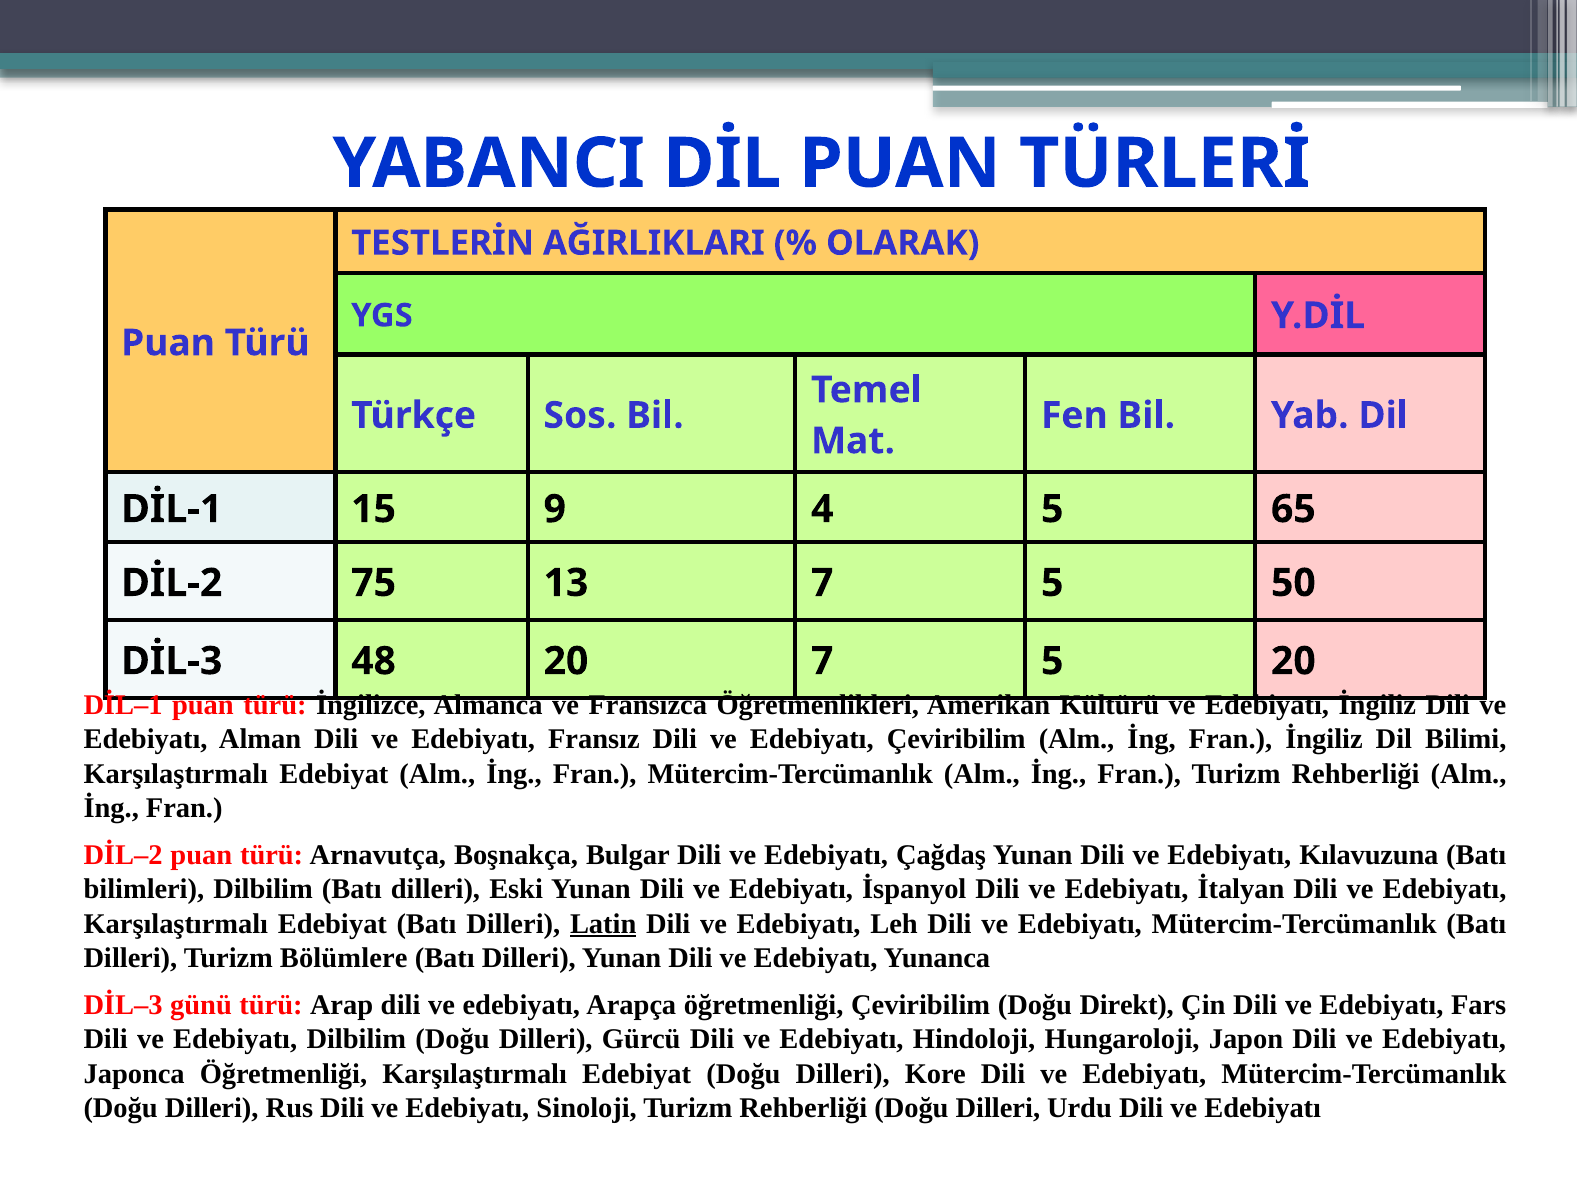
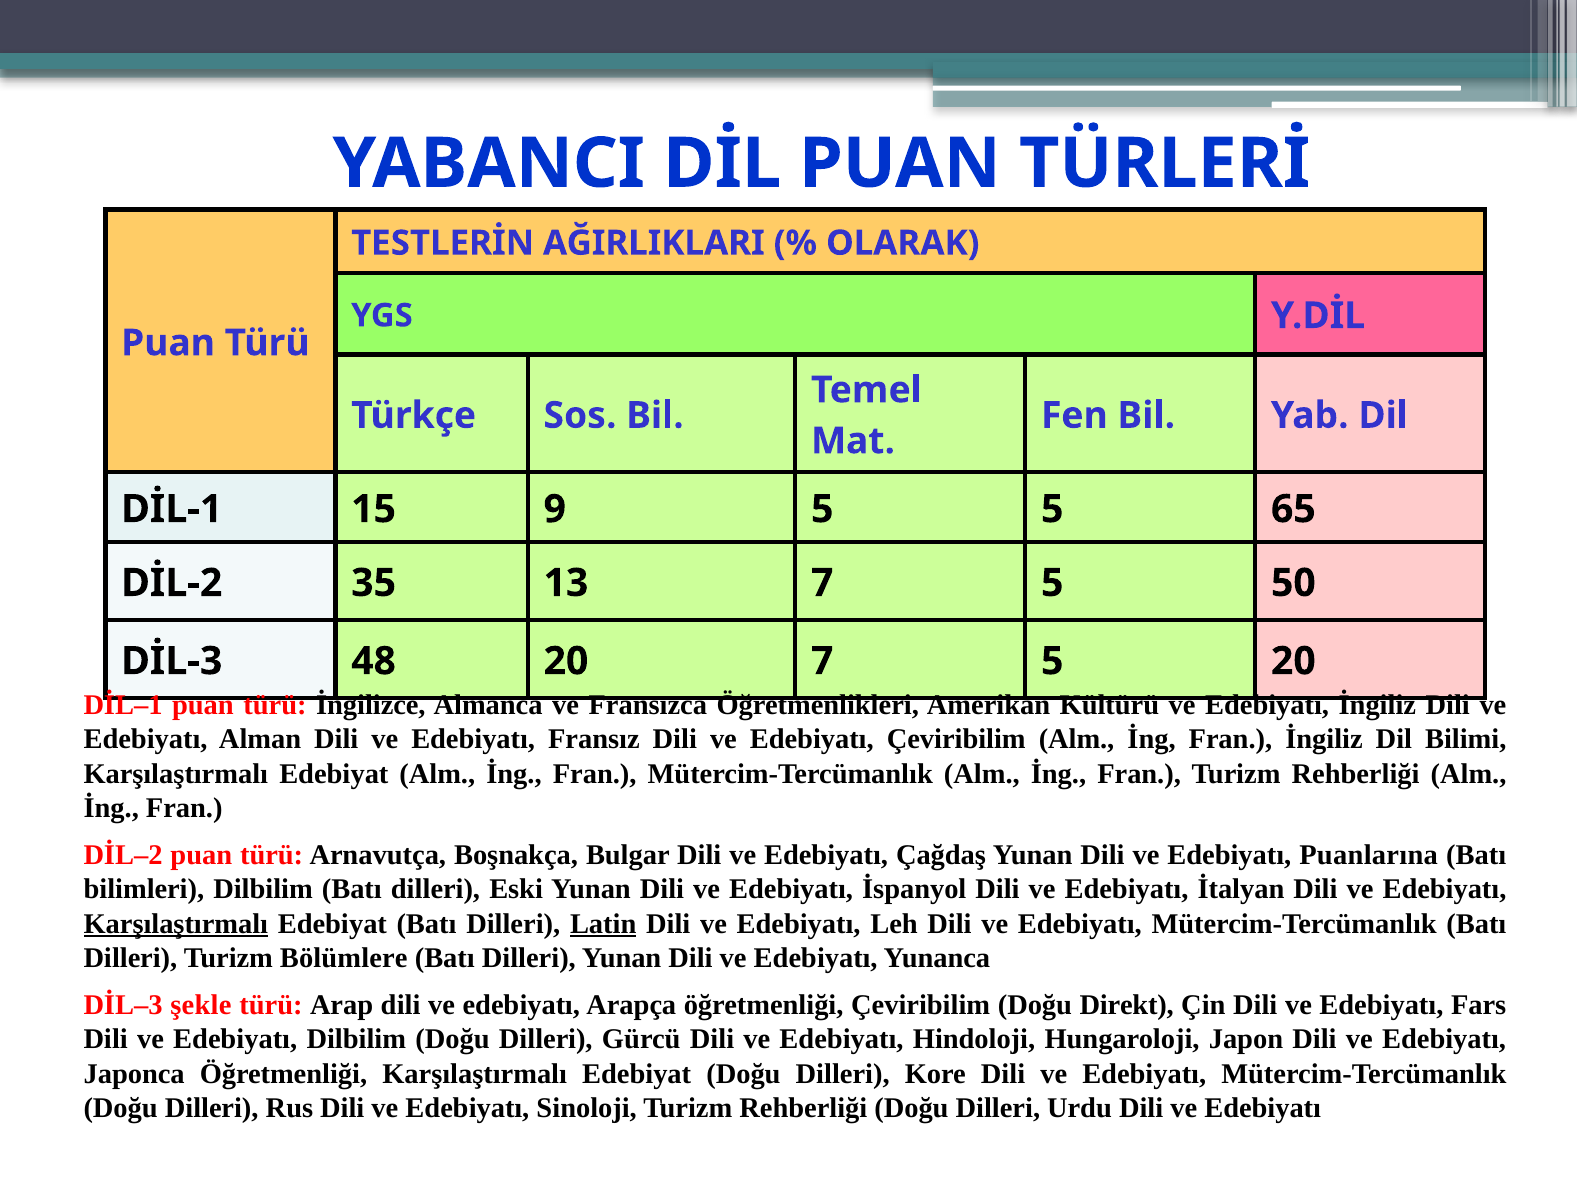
9 4: 4 -> 5
75: 75 -> 35
Kılavuzuna: Kılavuzuna -> Puanlarına
Karşılaştırmalı at (176, 924) underline: none -> present
günü: günü -> şekle
